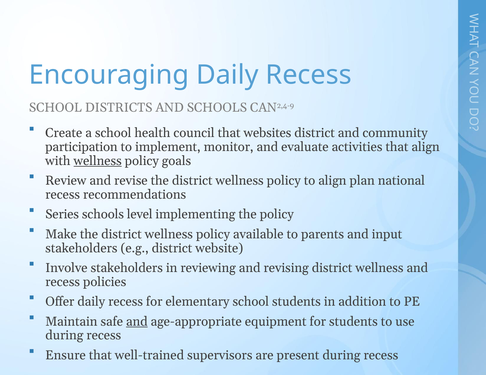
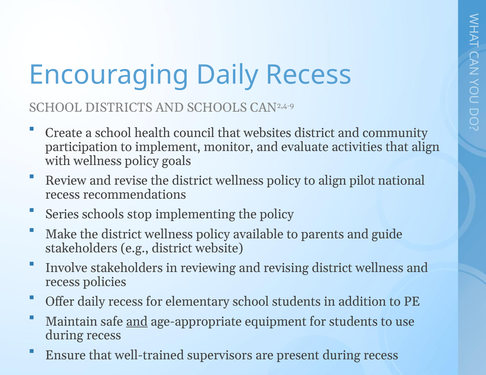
wellness at (98, 161) underline: present -> none
plan: plan -> pilot
level: level -> stop
input: input -> guide
